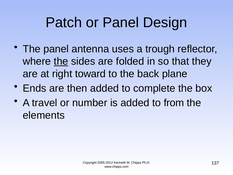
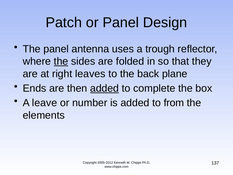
toward: toward -> leaves
added at (104, 88) underline: none -> present
travel: travel -> leave
